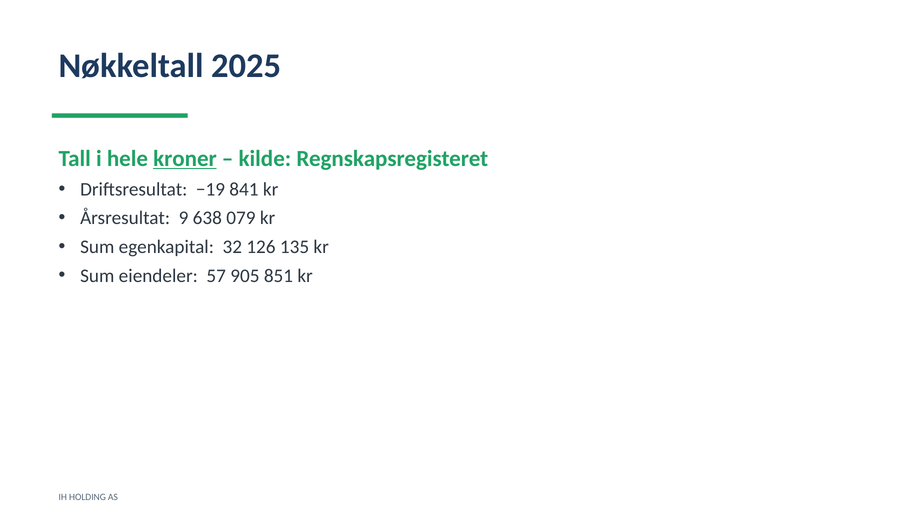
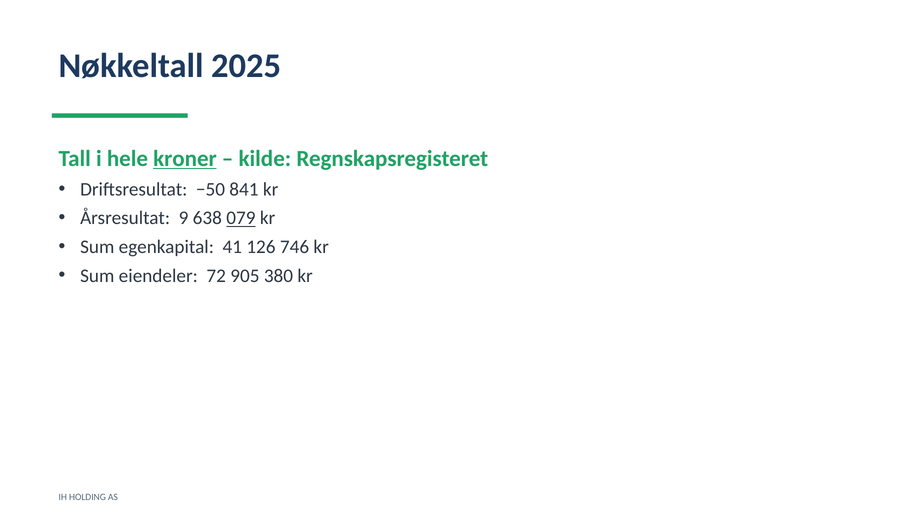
−19: −19 -> −50
079 underline: none -> present
32: 32 -> 41
135: 135 -> 746
57: 57 -> 72
851: 851 -> 380
